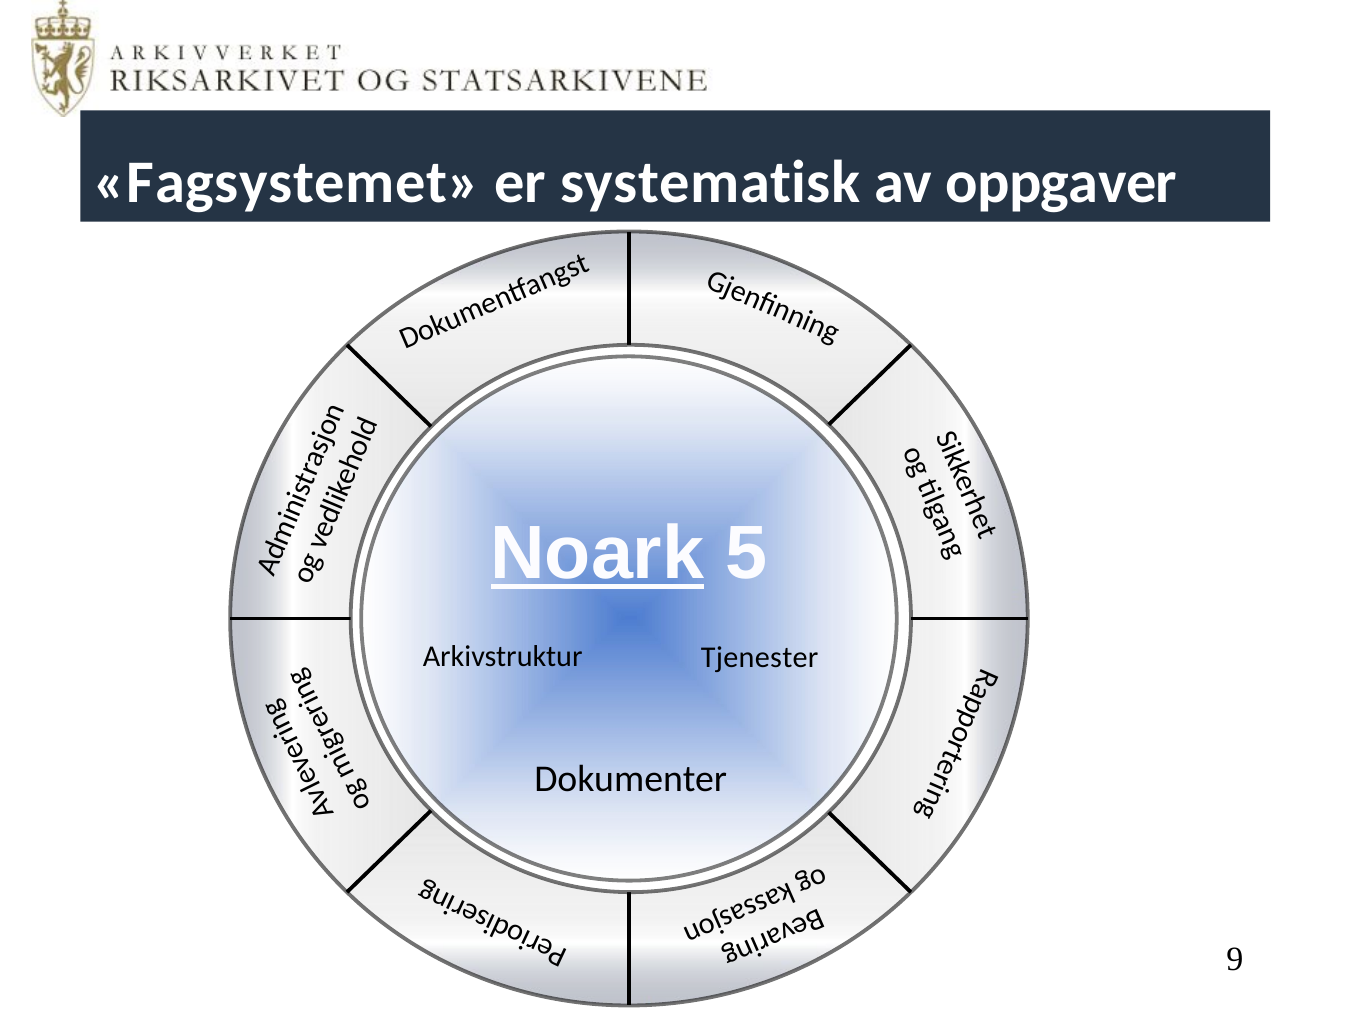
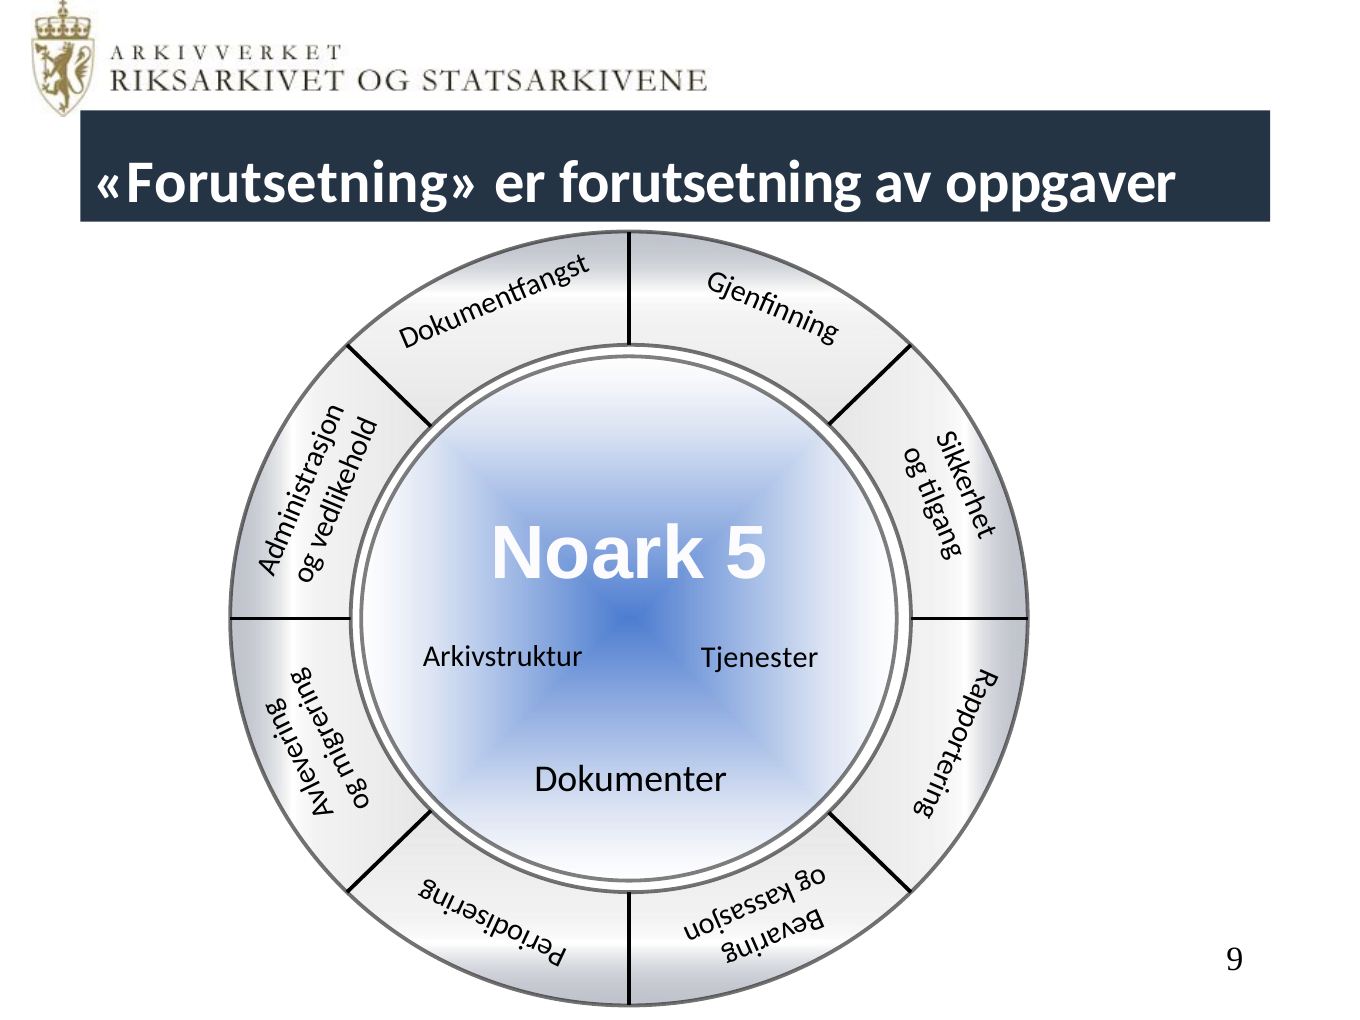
Fagsystemet at (287, 183): Fagsystemet -> Forutsetning
er systematisk: systematisk -> forutsetning
Noark underline: present -> none
